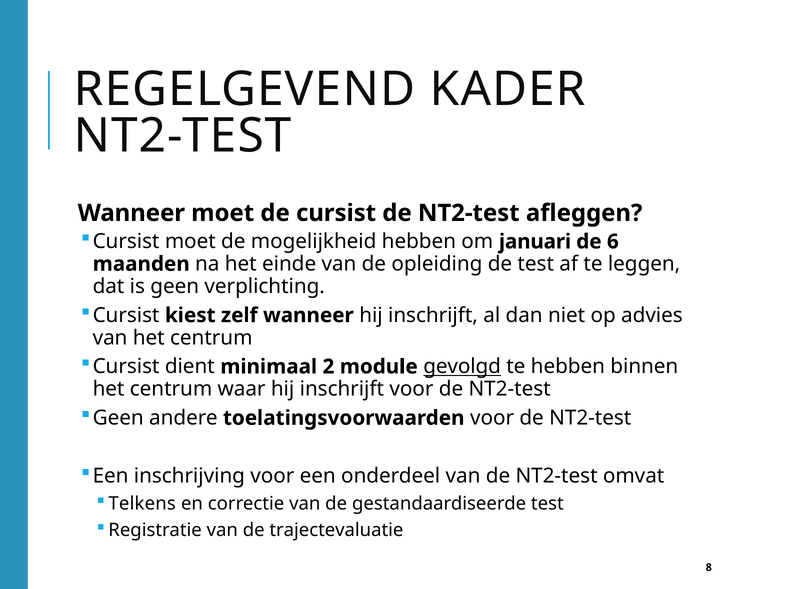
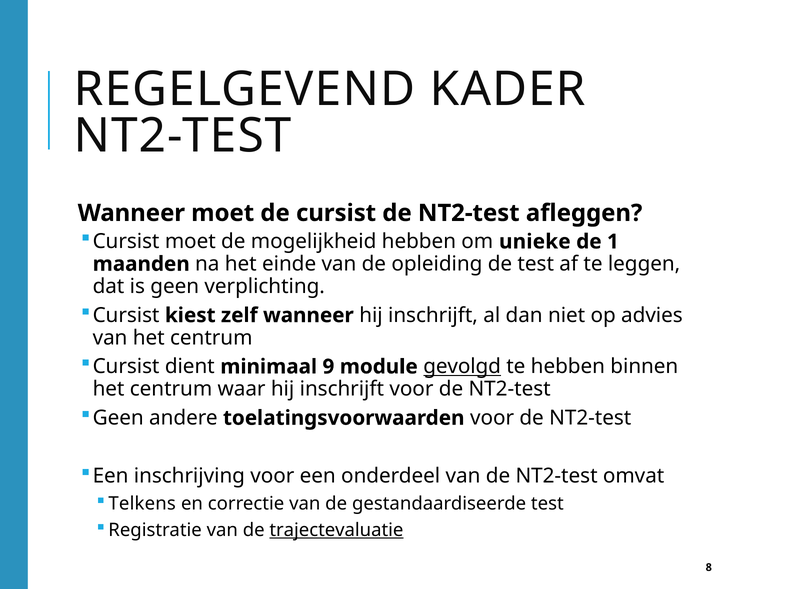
januari: januari -> unieke
6: 6 -> 1
2: 2 -> 9
trajectevaluatie underline: none -> present
